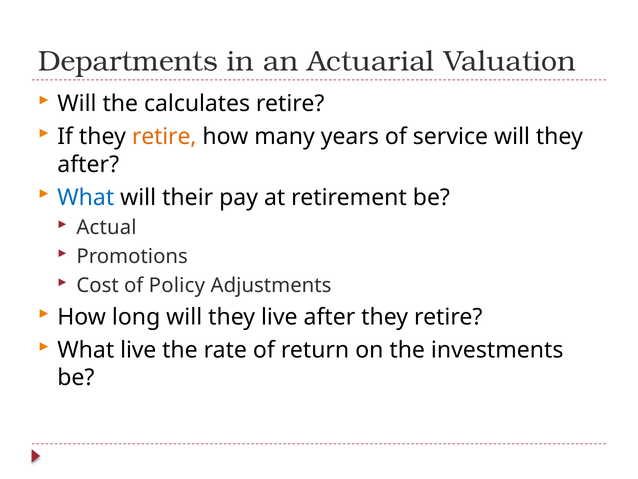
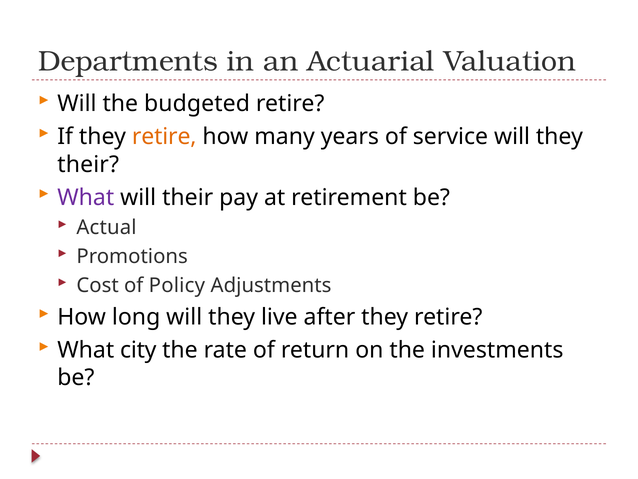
calculates: calculates -> budgeted
after at (88, 164): after -> their
What at (86, 197) colour: blue -> purple
What live: live -> city
